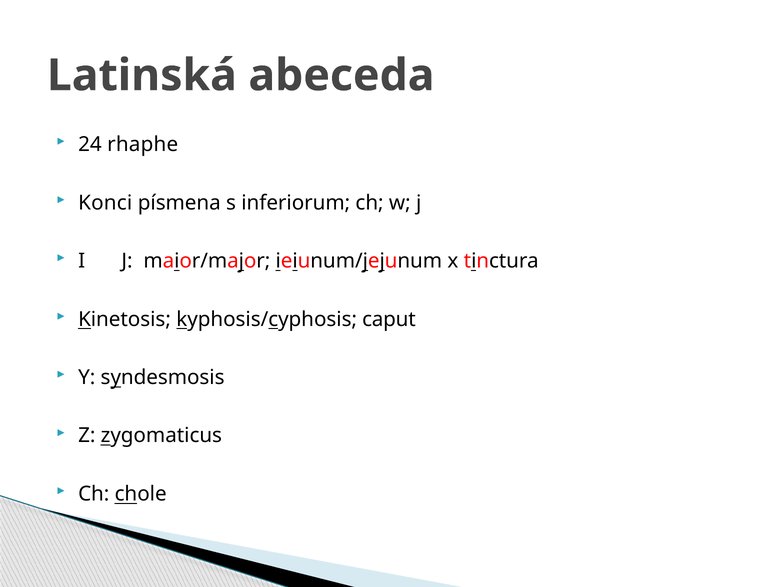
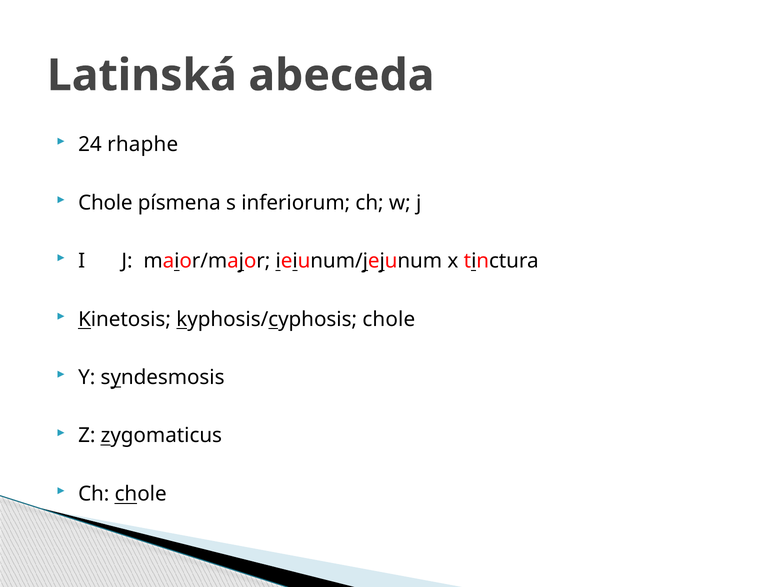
Konci at (105, 203): Konci -> Chole
kyphosis/cyphosis caput: caput -> chole
